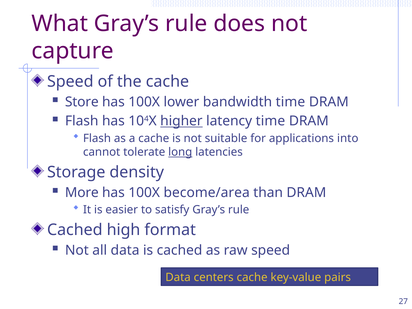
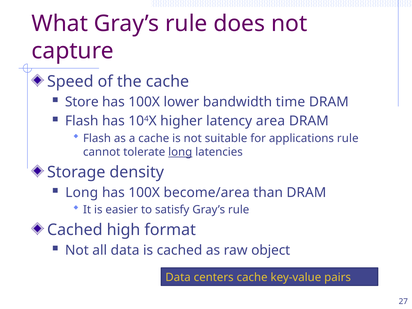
higher underline: present -> none
latency time: time -> area
applications into: into -> rule
More at (82, 193): More -> Long
raw speed: speed -> object
